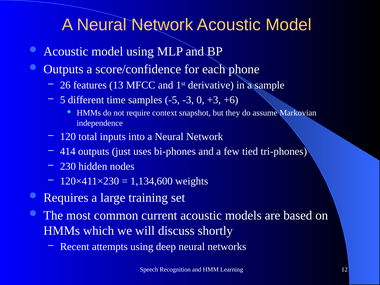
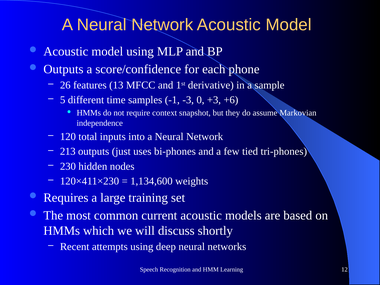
-5: -5 -> -1
414: 414 -> 213
